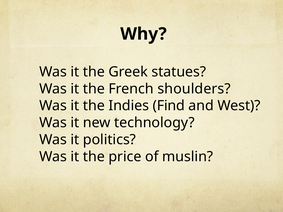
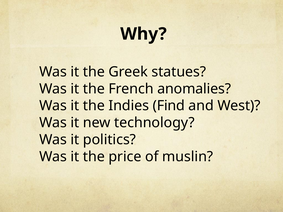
shoulders: shoulders -> anomalies
